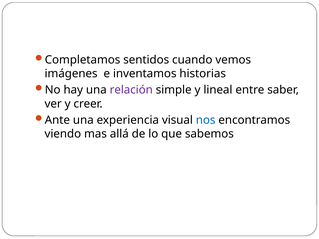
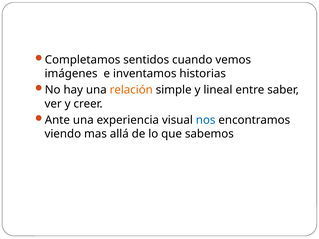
relación colour: purple -> orange
